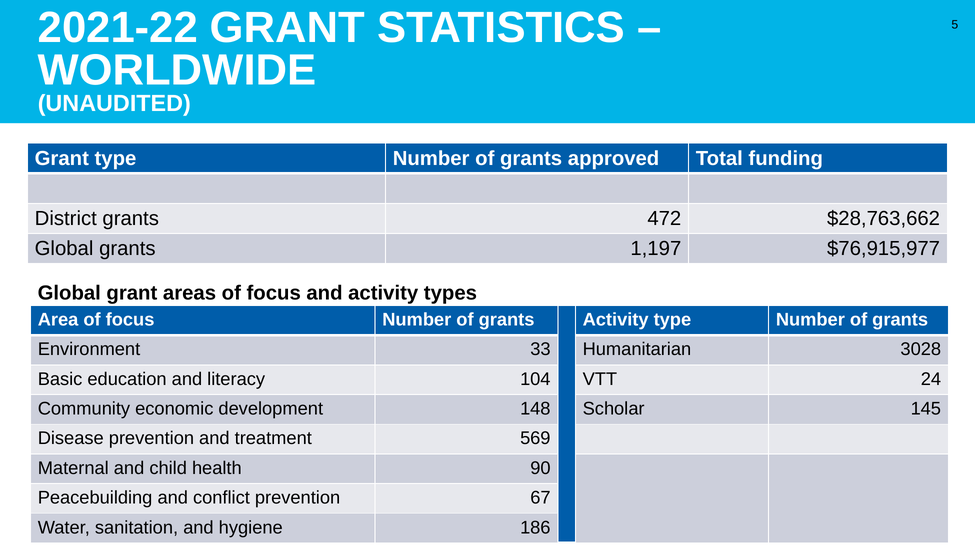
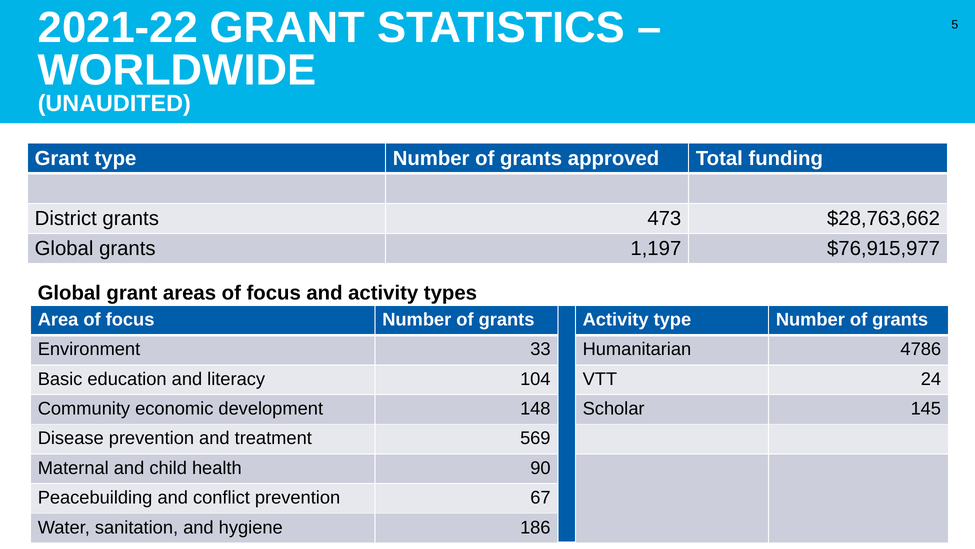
472: 472 -> 473
3028: 3028 -> 4786
